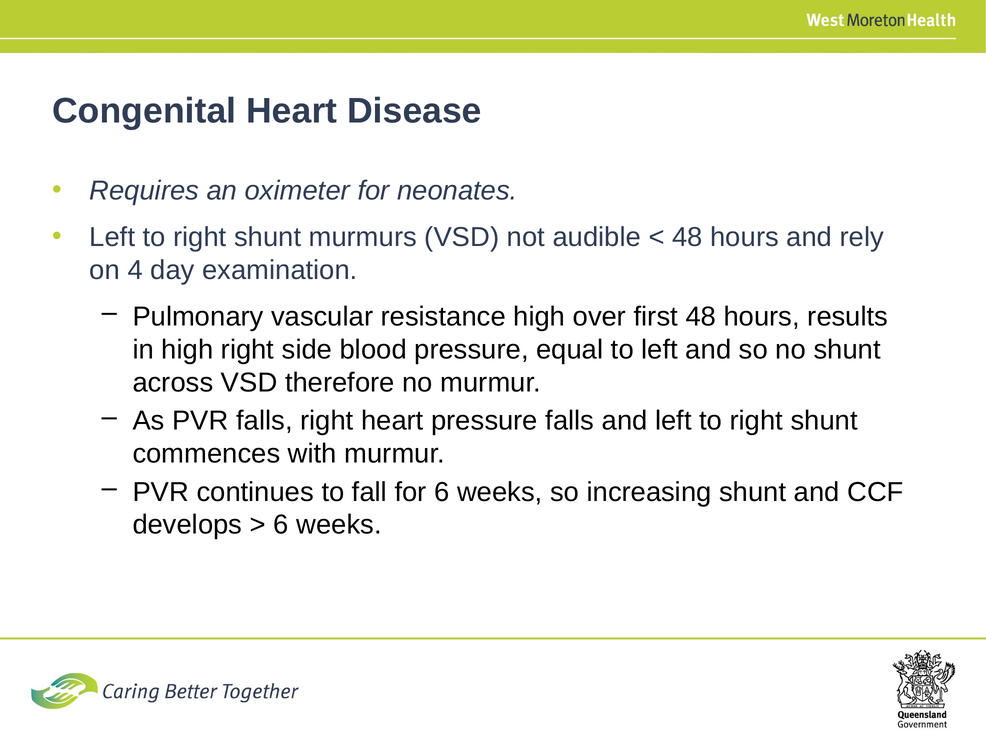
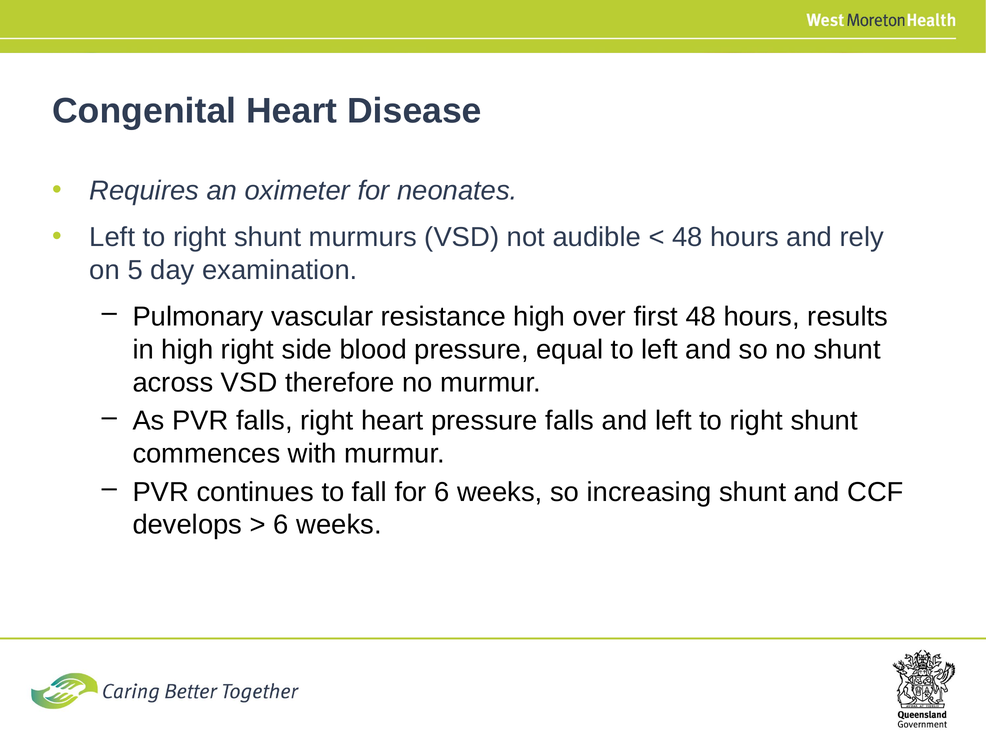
4: 4 -> 5
